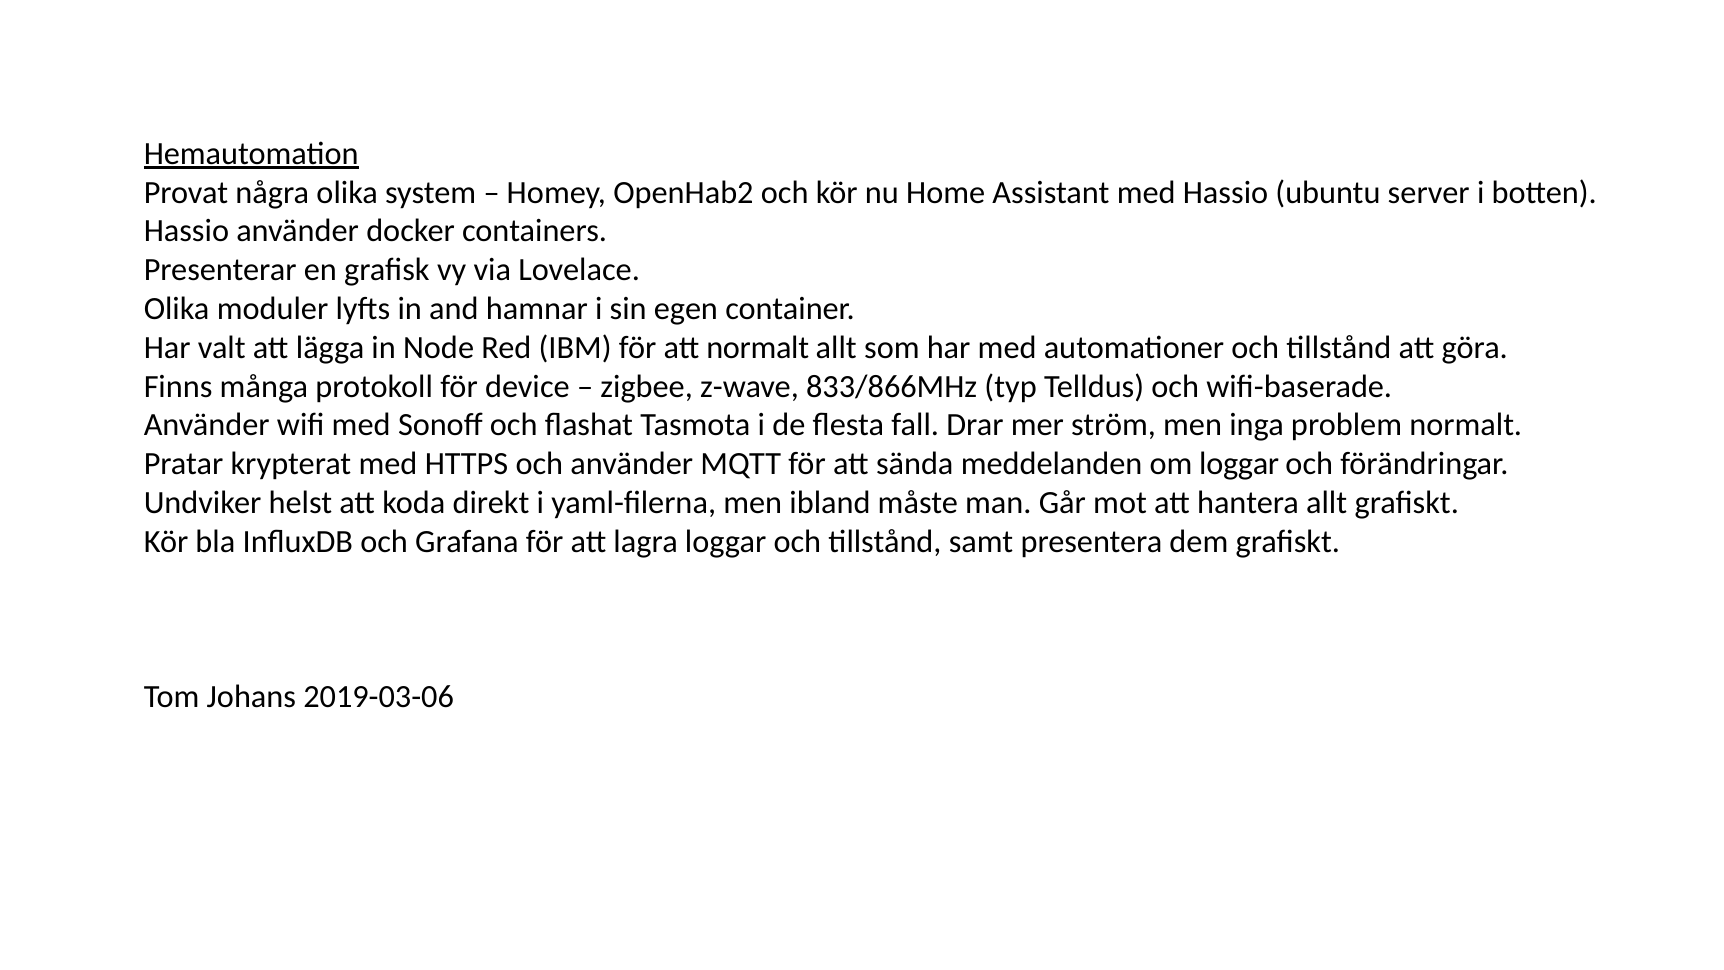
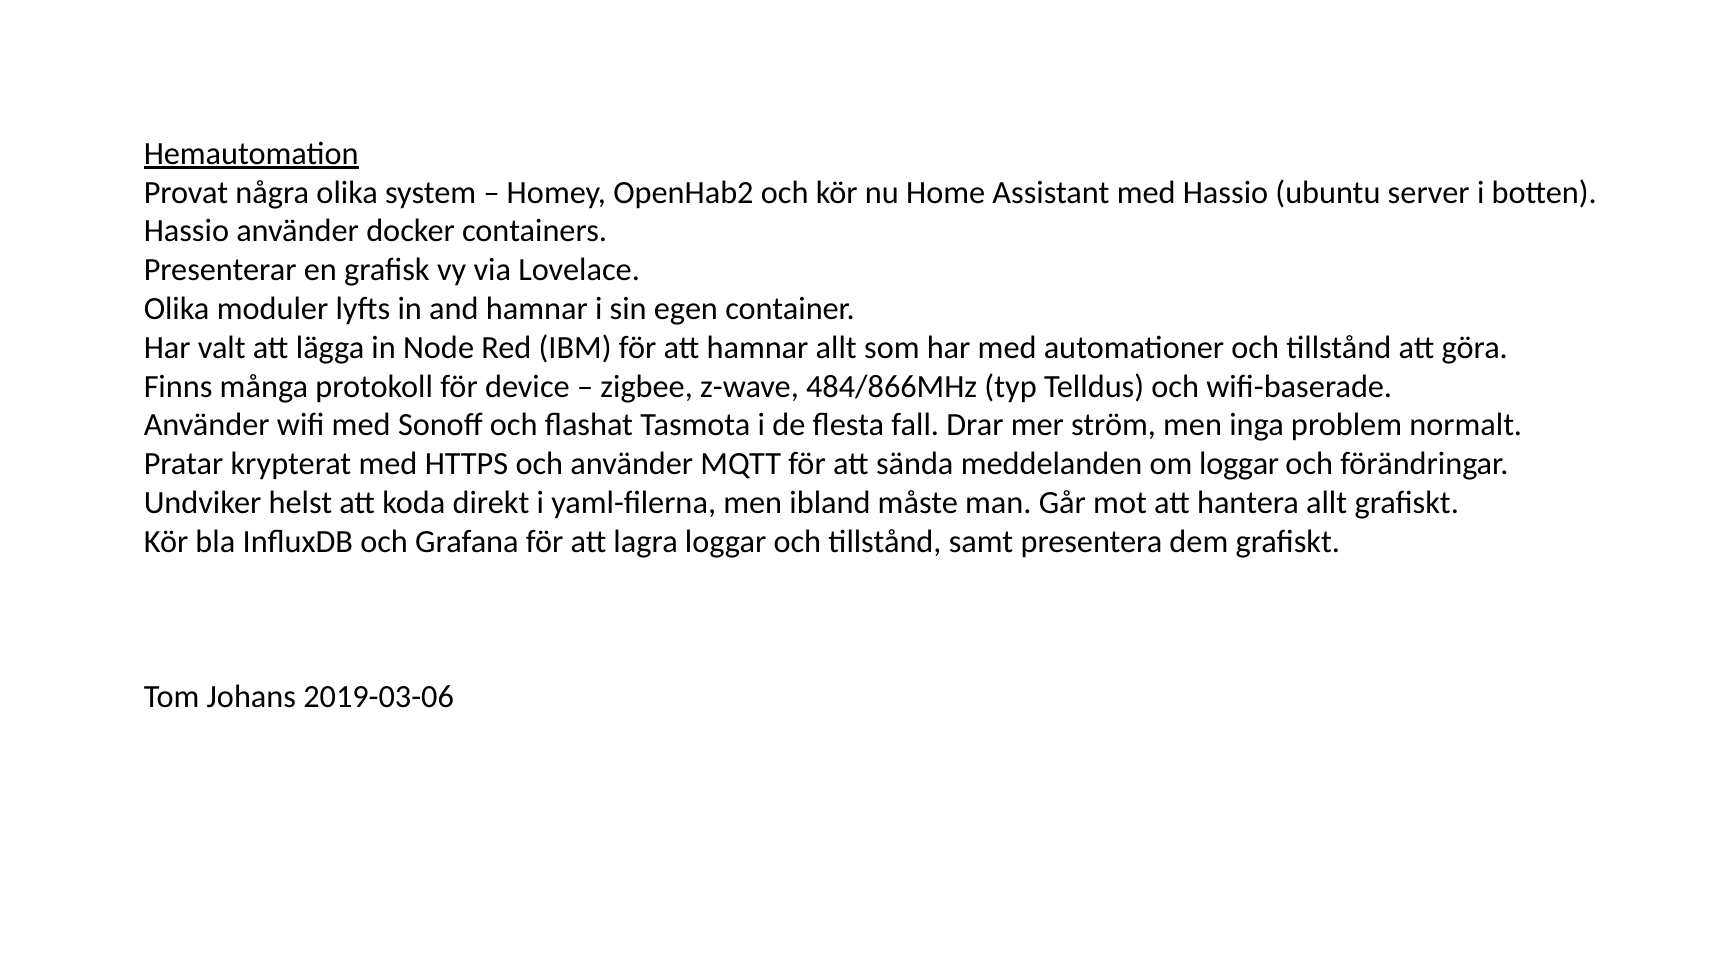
att normalt: normalt -> hamnar
833/866MHz: 833/866MHz -> 484/866MHz
